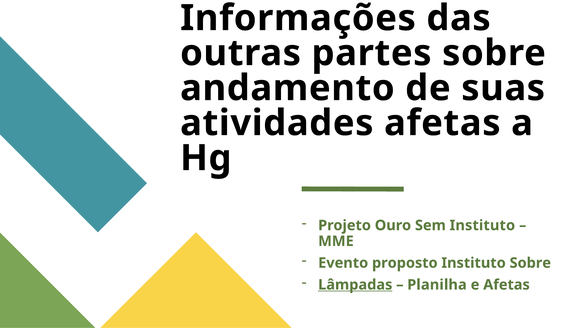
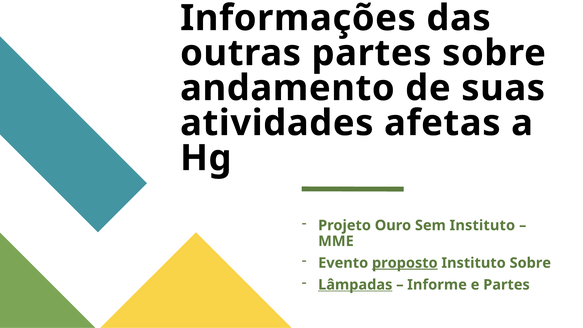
proposto underline: none -> present
Planilha: Planilha -> Informe
e Afetas: Afetas -> Partes
